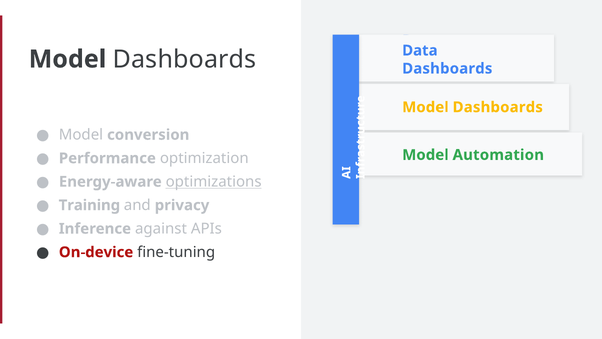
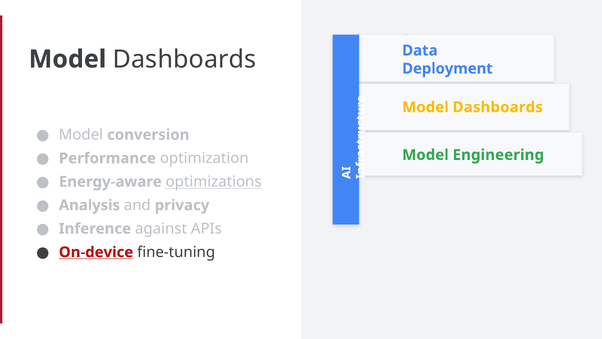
Dashboards at (447, 69): Dashboards -> Deployment
Model Automation: Automation -> Engineering
Training: Training -> Analysis
On-device underline: none -> present
